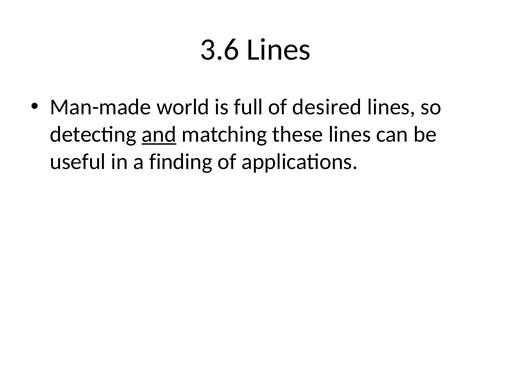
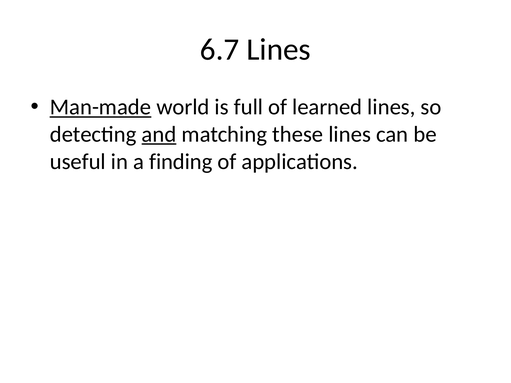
3.6: 3.6 -> 6.7
Man-made underline: none -> present
desired: desired -> learned
